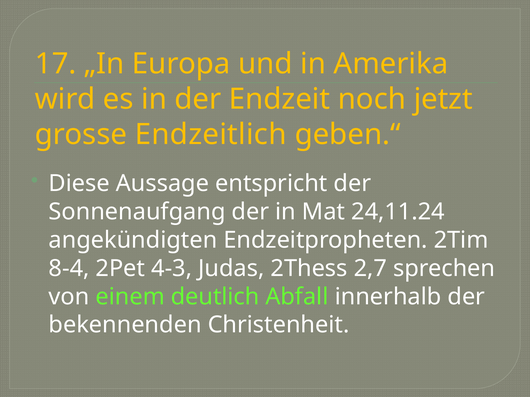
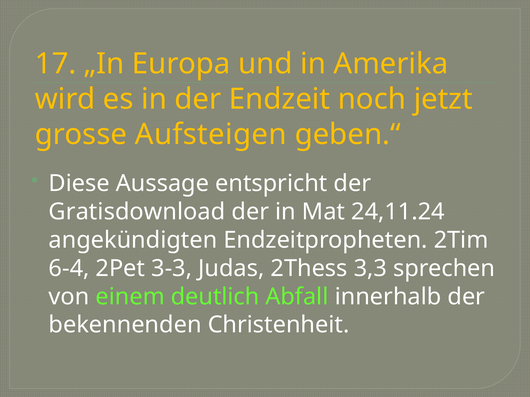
Endzeitlich: Endzeitlich -> Aufsteigen
Sonnenaufgang: Sonnenaufgang -> Gratisdownload
8-4: 8-4 -> 6-4
4-3: 4-3 -> 3-3
2,7: 2,7 -> 3,3
